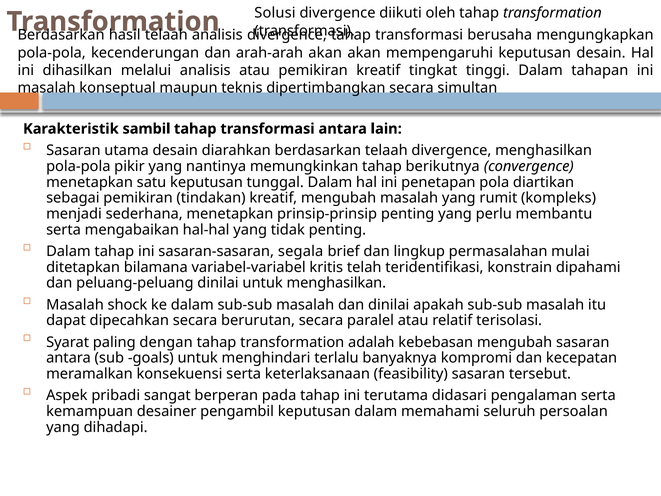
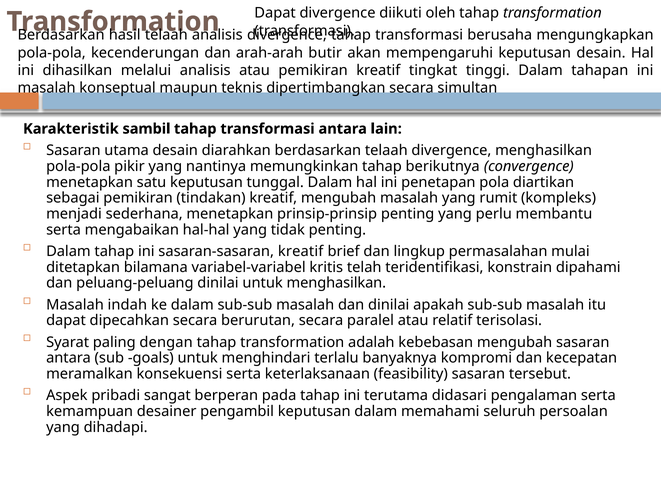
Solusi at (275, 13): Solusi -> Dapat
arah-arah akan: akan -> butir
sasaran-sasaran segala: segala -> kreatif
shock: shock -> indah
